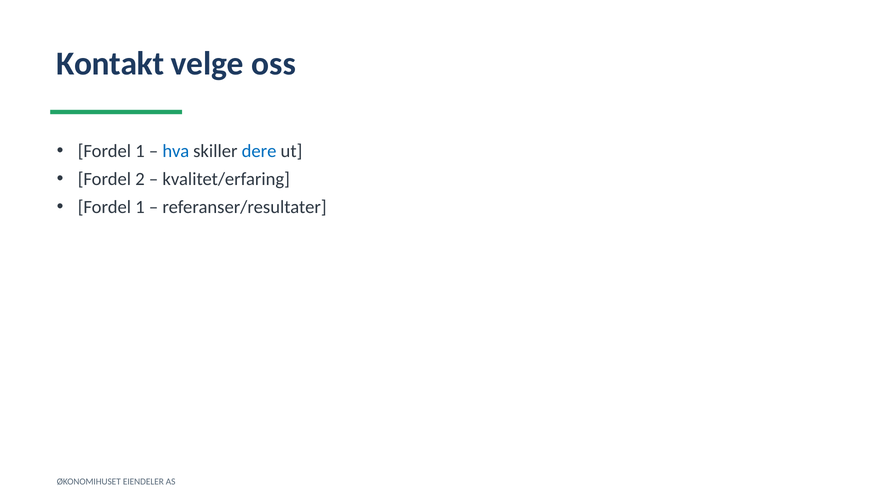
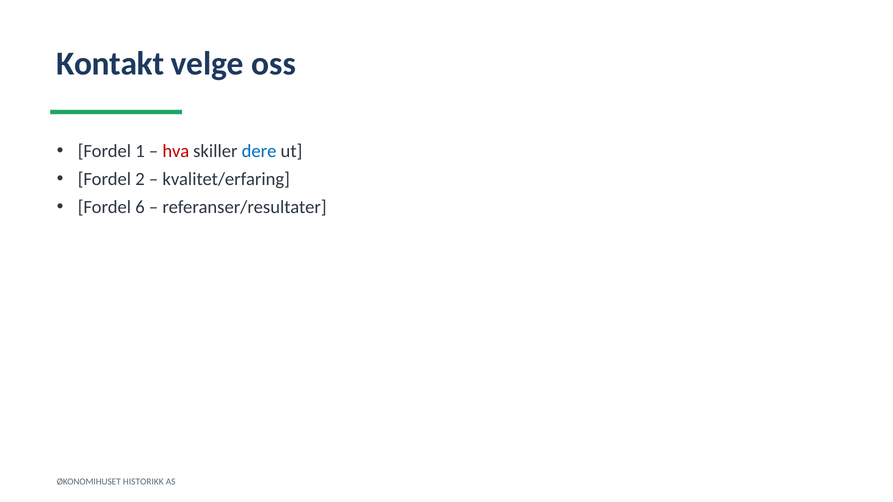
hva colour: blue -> red
1 at (140, 207): 1 -> 6
EIENDELER: EIENDELER -> HISTORIKK
